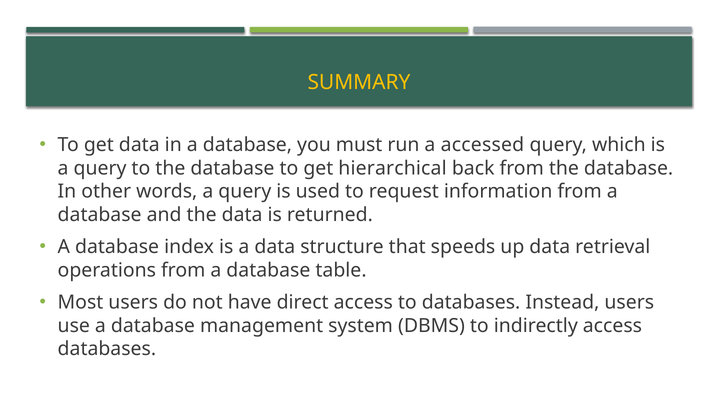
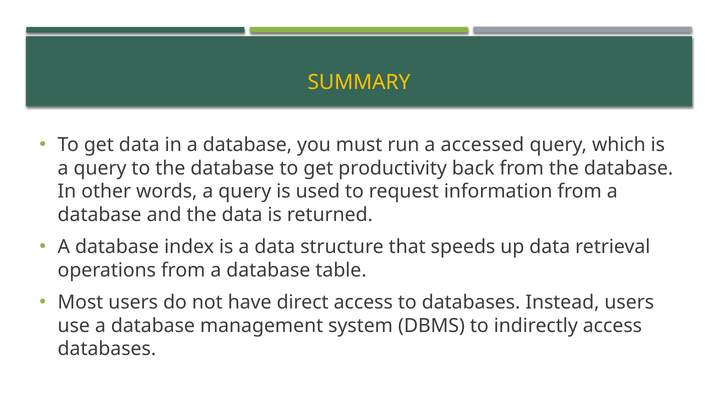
hierarchical: hierarchical -> productivity
